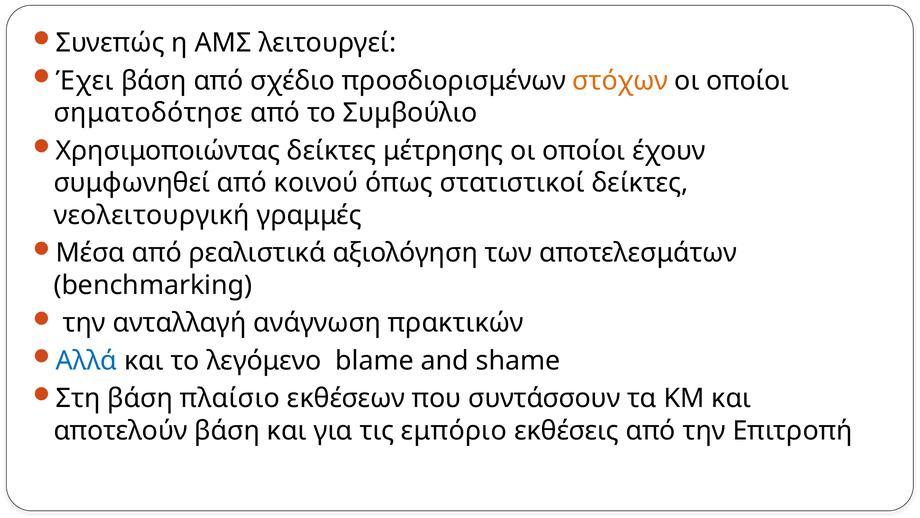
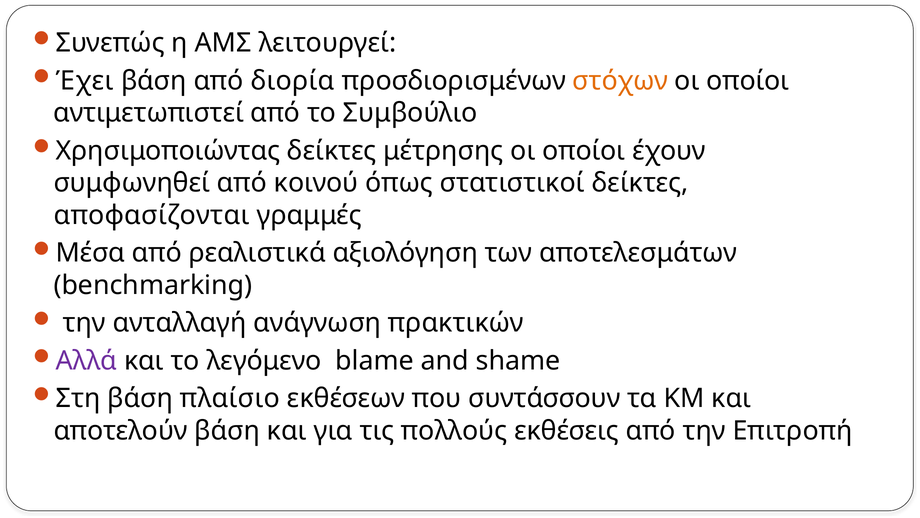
σχέδιο: σχέδιο -> διορία
σηματοδότησε: σηματοδότησε -> αντιμετωπιστεί
νεολειτουργική: νεολειτουργική -> αποφασίζονται
Αλλά colour: blue -> purple
εμπόριο: εμπόριο -> πολλούς
